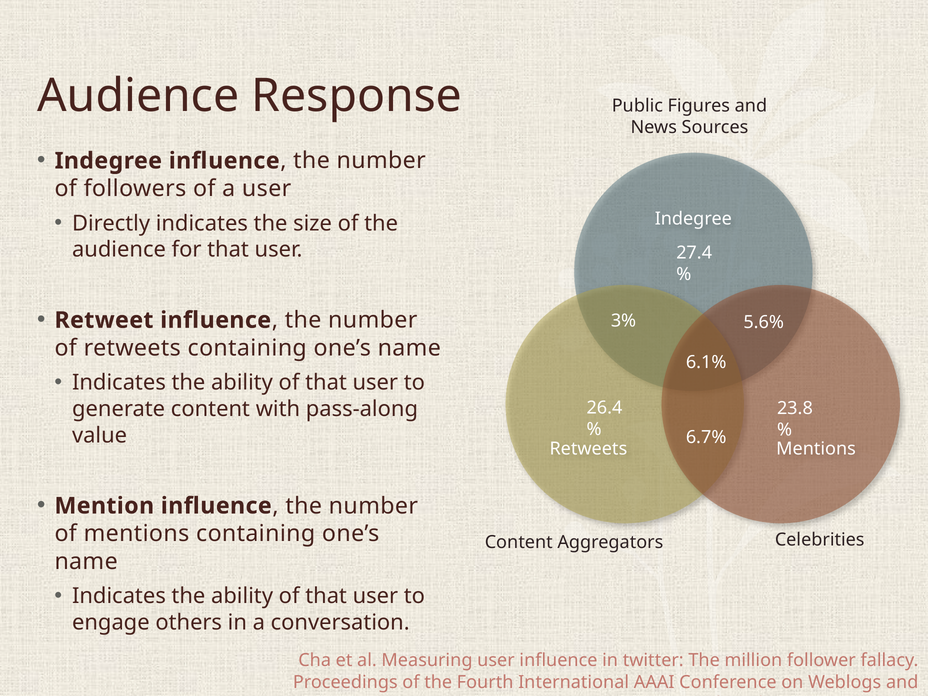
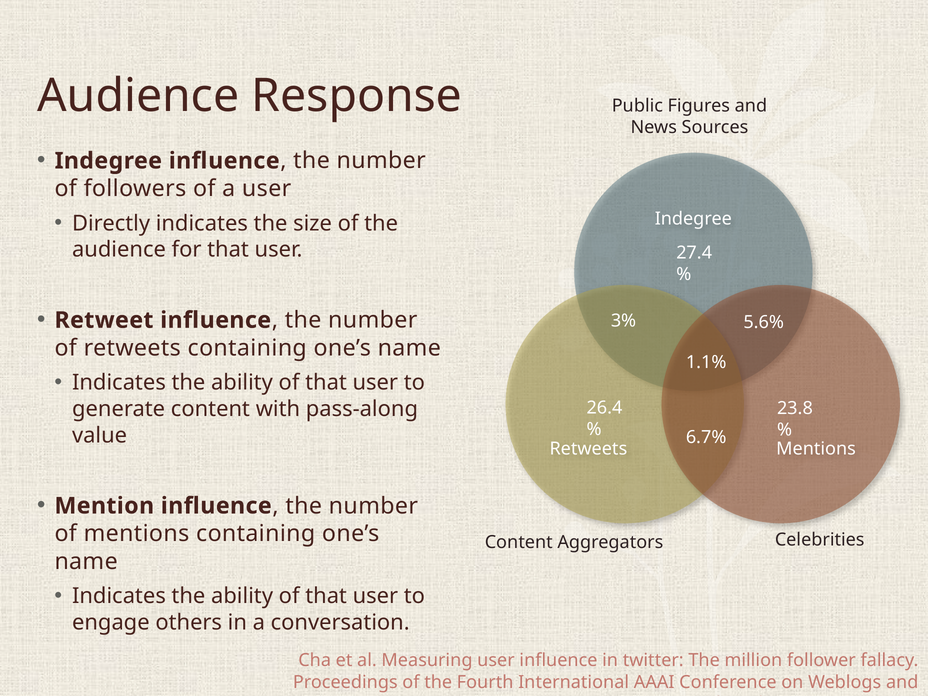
6.1%: 6.1% -> 1.1%
